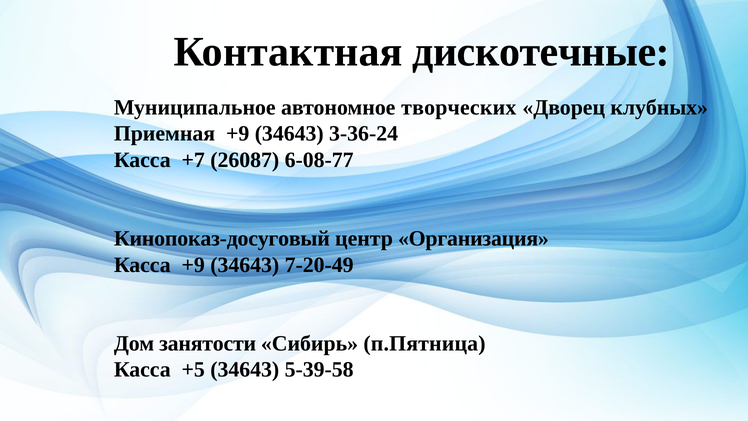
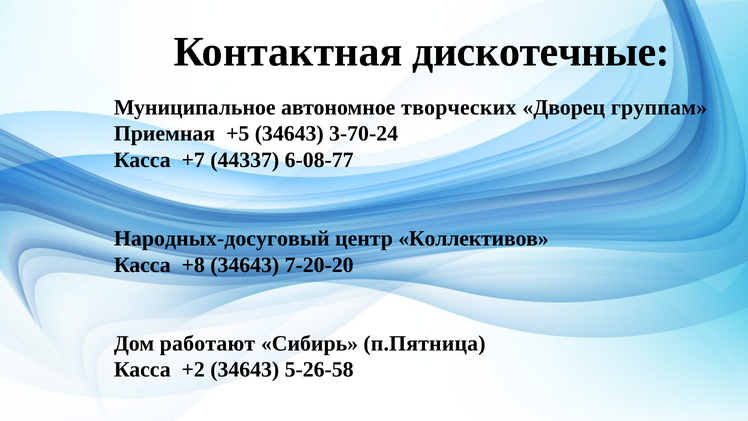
клубных: клубных -> группам
Приемная +9: +9 -> +5
3-36-24: 3-36-24 -> 3-70-24
26087: 26087 -> 44337
Кинопоказ-досуговый: Кинопоказ-досуговый -> Народных-досуговый
Организация: Организация -> Коллективов
Касса +9: +9 -> +8
7-20-49: 7-20-49 -> 7-20-20
занятости: занятости -> работают
+5: +5 -> +2
5-39-58: 5-39-58 -> 5-26-58
